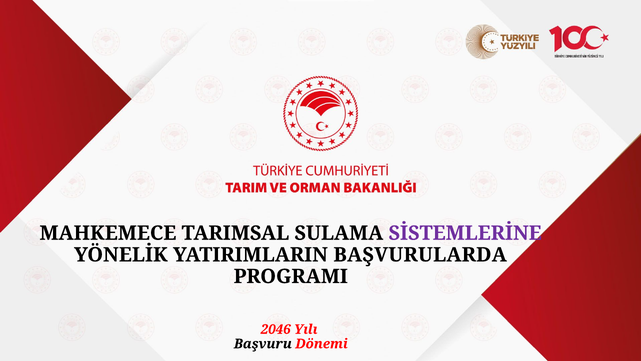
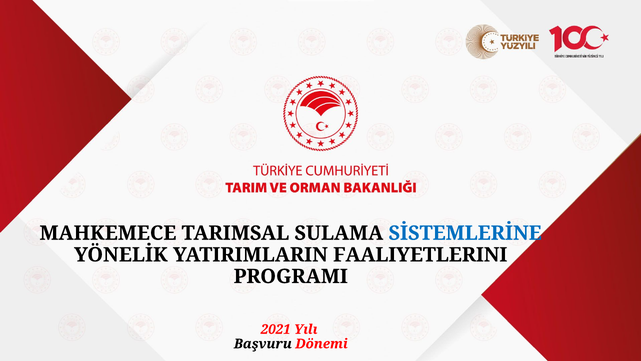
SİSTEMLERİNE colour: purple -> blue
BAŞVURULARDA: BAŞVURULARDA -> FAALIYETLERINI
2046: 2046 -> 2021
